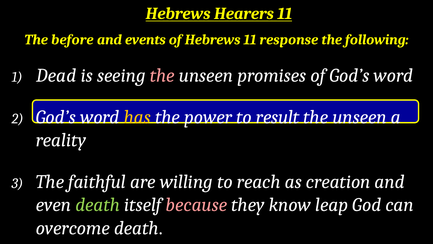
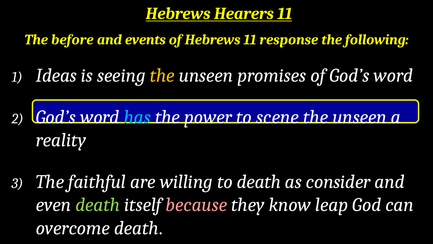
Dead: Dead -> Ideas
the at (162, 75) colour: pink -> yellow
has colour: yellow -> light blue
result: result -> scene
to reach: reach -> death
creation: creation -> consider
